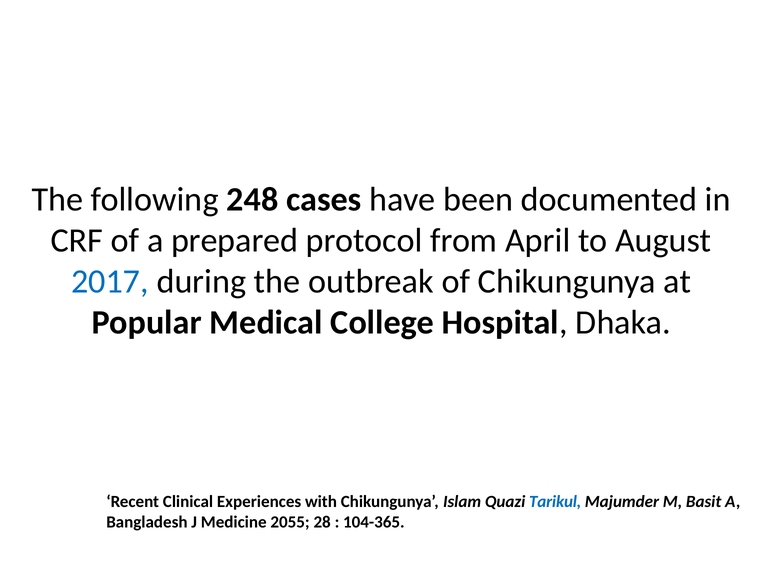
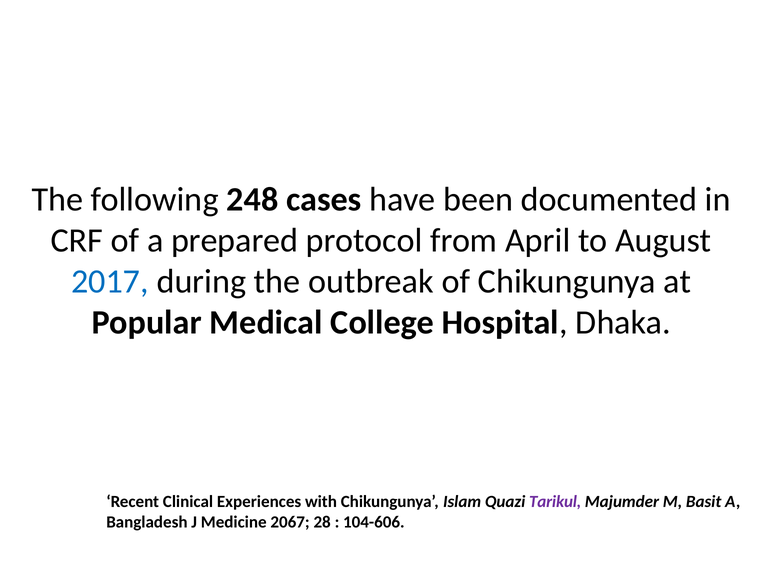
Tarikul colour: blue -> purple
2055: 2055 -> 2067
104-365: 104-365 -> 104-606
